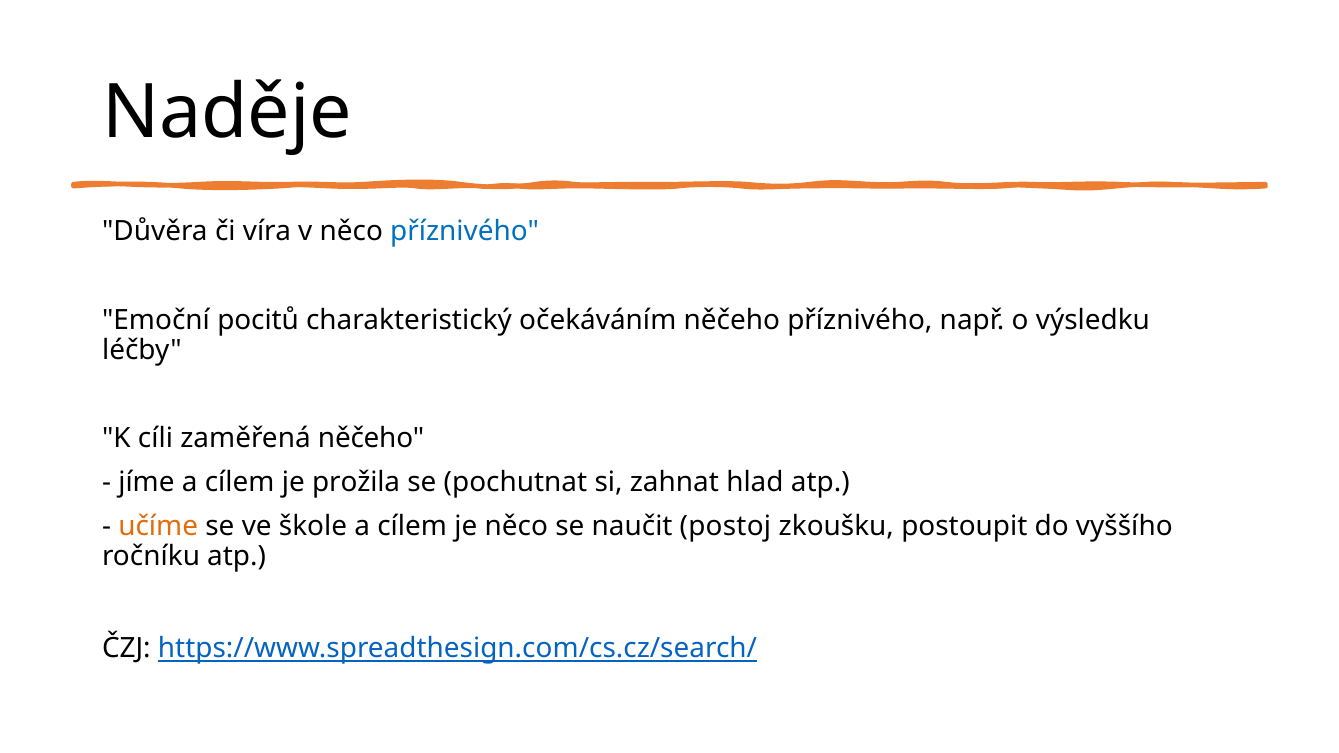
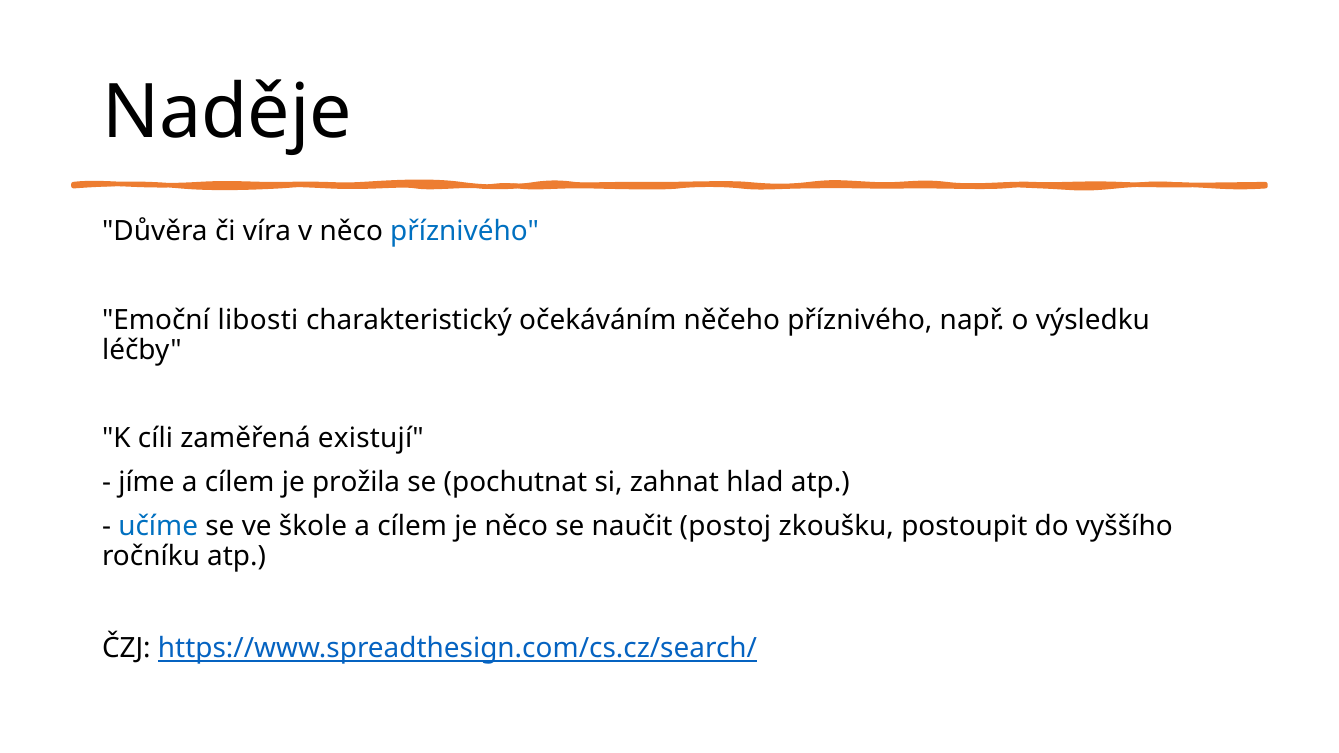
pocitů: pocitů -> libosti
zaměřená něčeho: něčeho -> existují
učíme colour: orange -> blue
